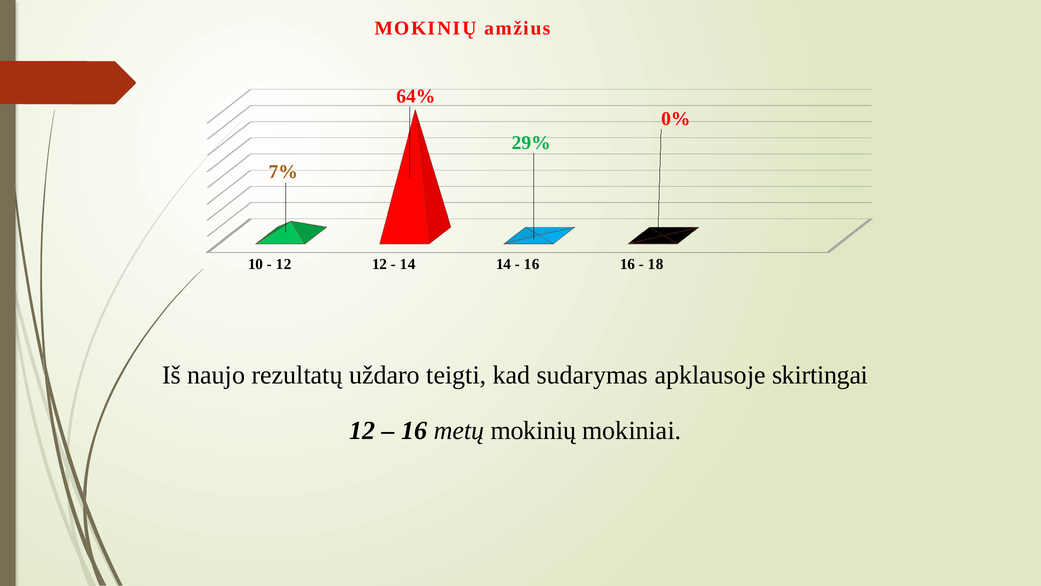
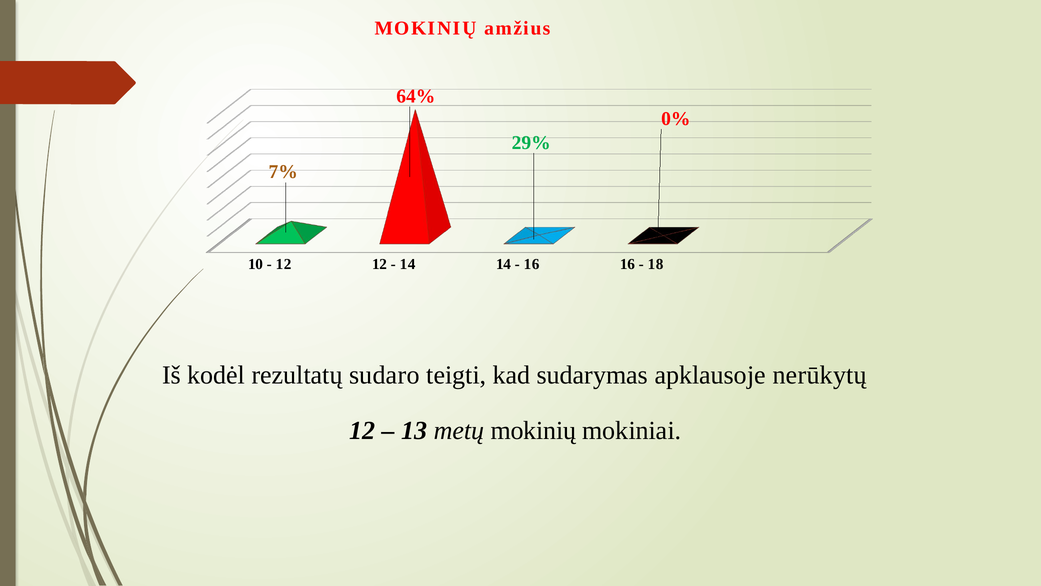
naujo: naujo -> kodėl
uždaro: uždaro -> sudaro
skirtingai: skirtingai -> nerūkytų
16 at (414, 430): 16 -> 13
